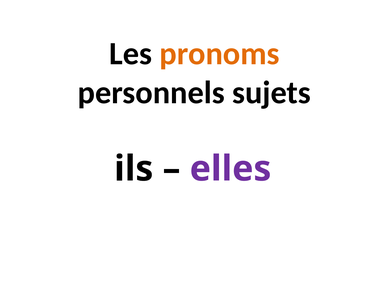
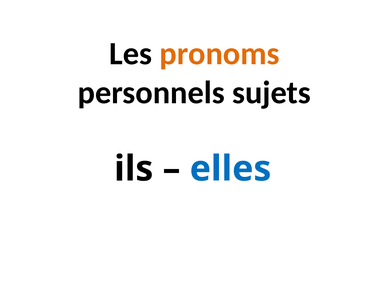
elles colour: purple -> blue
